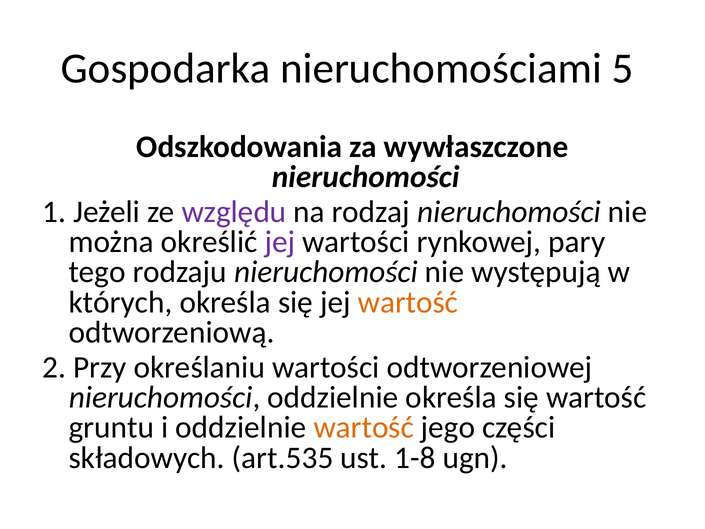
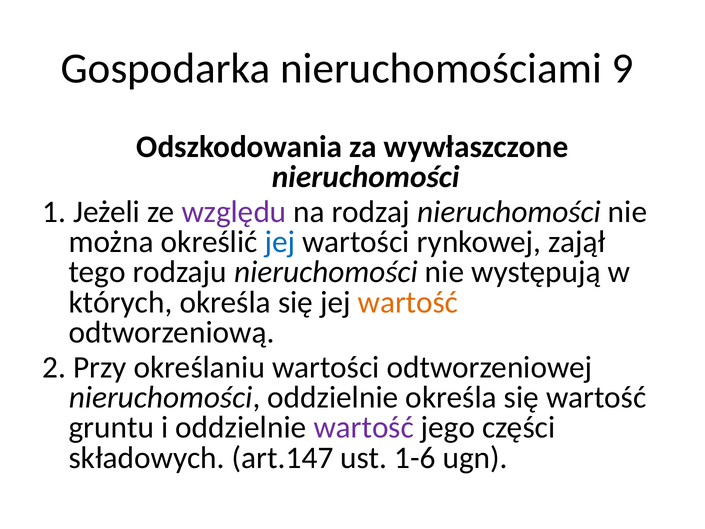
5: 5 -> 9
jej at (280, 242) colour: purple -> blue
pary: pary -> zajął
wartość at (364, 427) colour: orange -> purple
art.535: art.535 -> art.147
1-8: 1-8 -> 1-6
